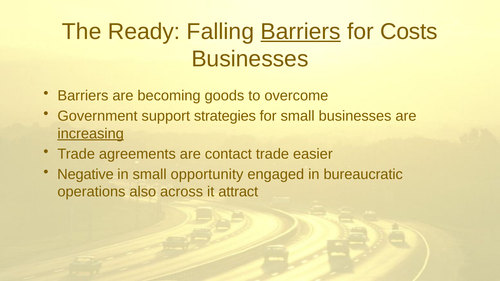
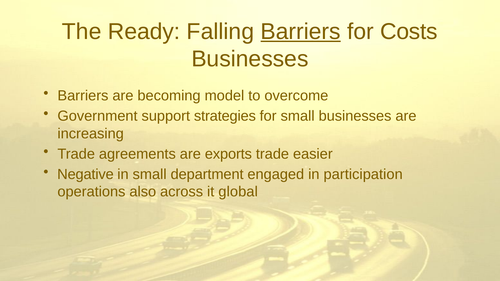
goods: goods -> model
increasing underline: present -> none
contact: contact -> exports
opportunity: opportunity -> department
bureaucratic: bureaucratic -> participation
attract: attract -> global
